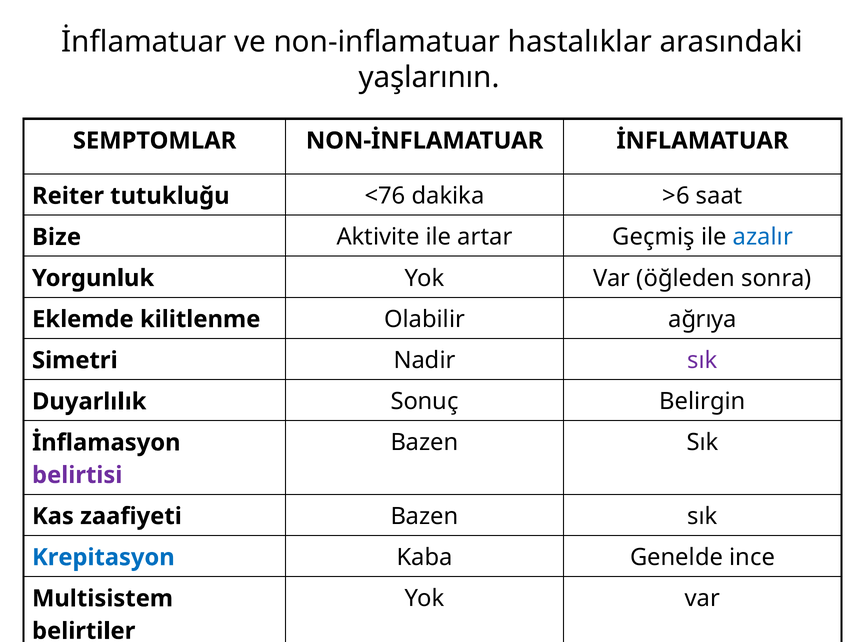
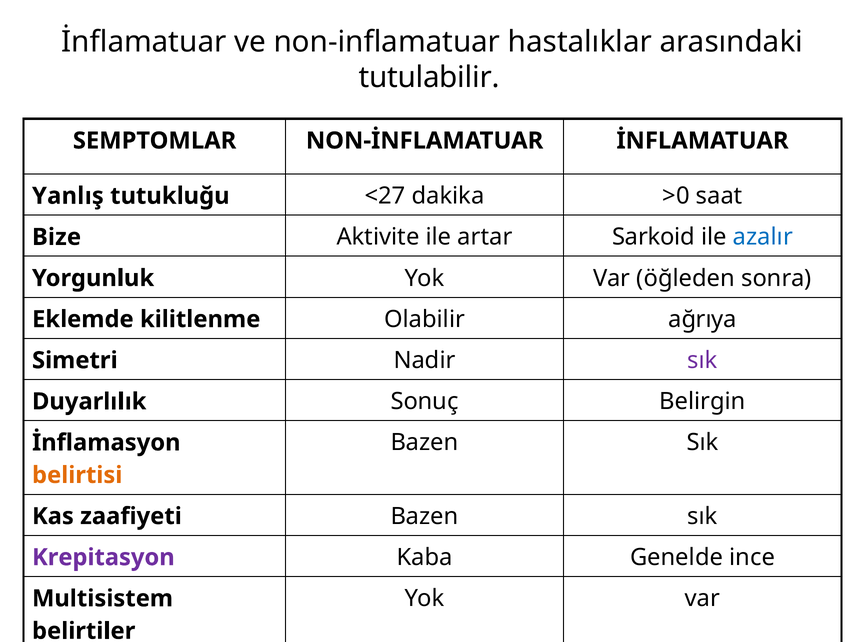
yaşlarının: yaşlarının -> tutulabilir
Reiter: Reiter -> Yanlış
<76: <76 -> <27
>6: >6 -> >0
Geçmiş: Geçmiş -> Sarkoid
belirtisi colour: purple -> orange
Krepitasyon colour: blue -> purple
